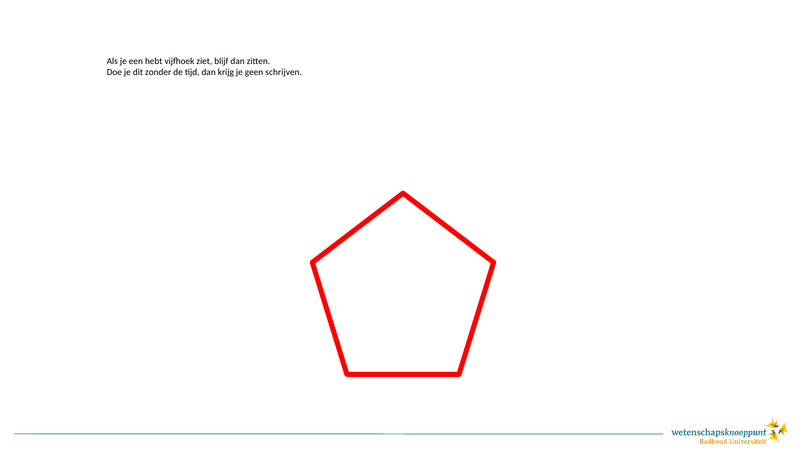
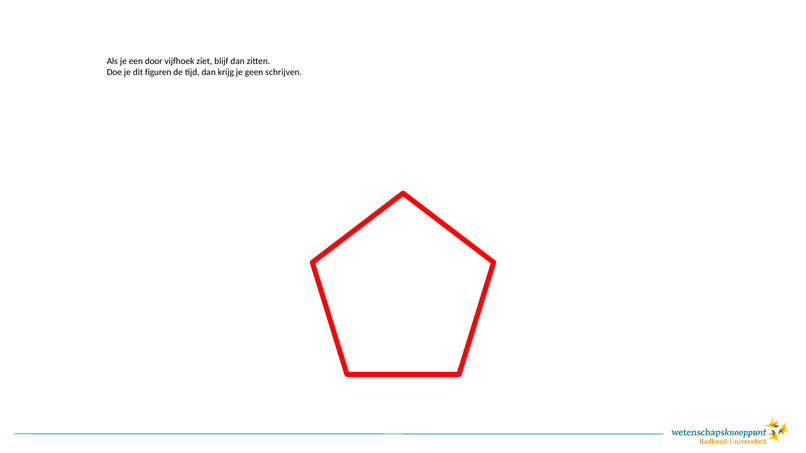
hebt: hebt -> door
zonder: zonder -> figuren
